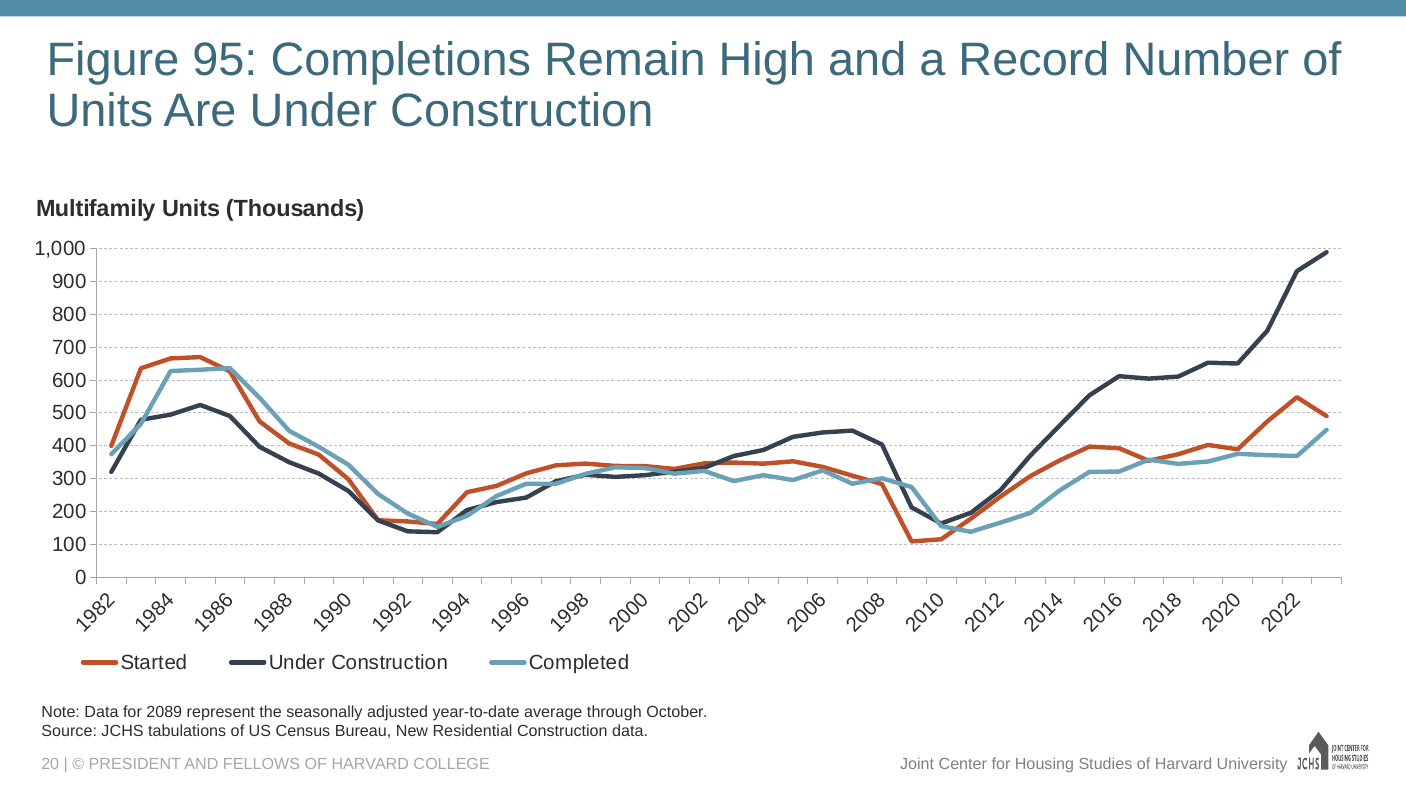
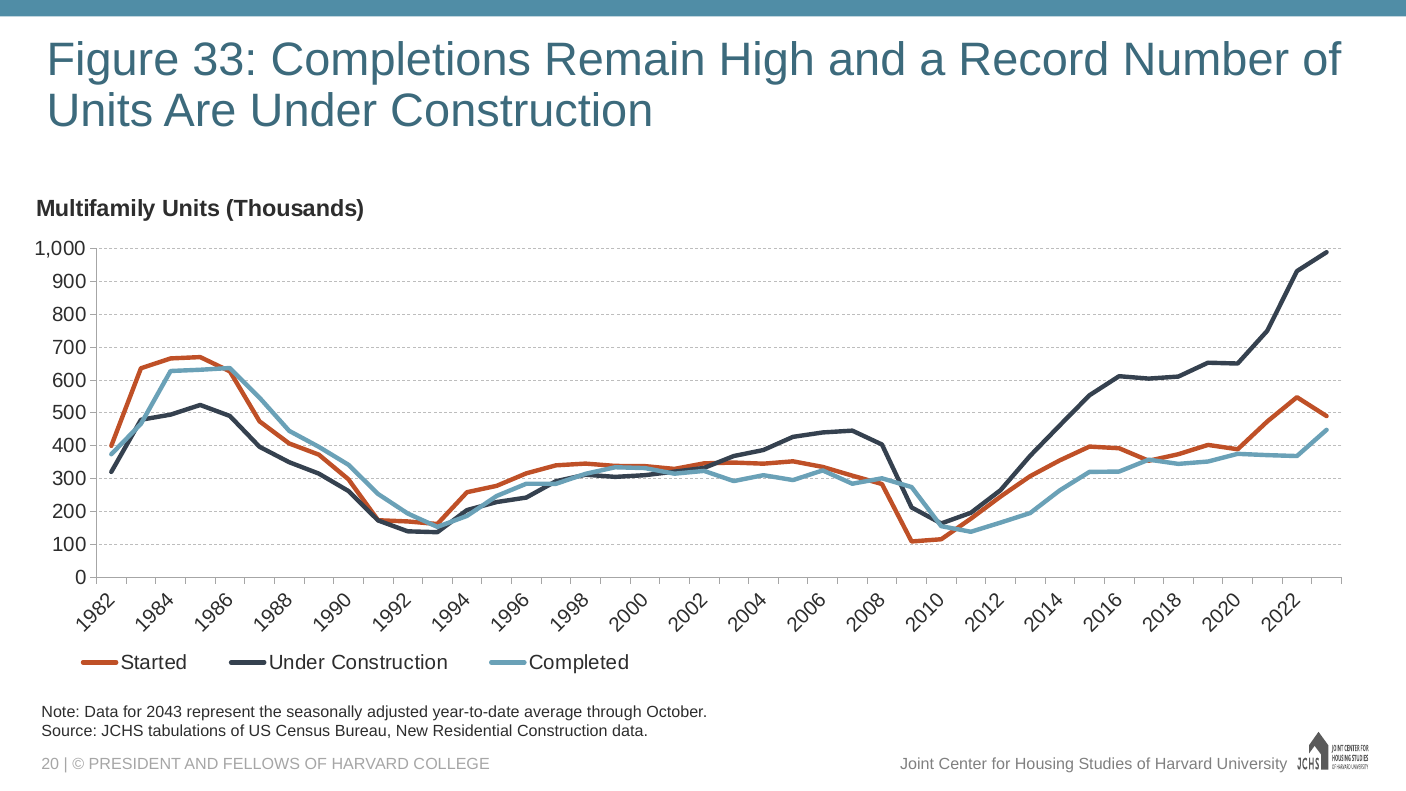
95: 95 -> 33
2089: 2089 -> 2043
